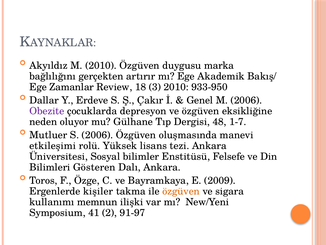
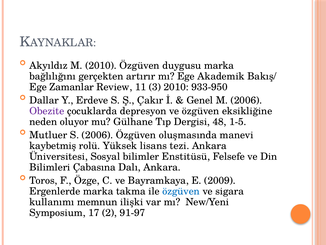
18: 18 -> 11
1-7: 1-7 -> 1-5
etkileşimi: etkileşimi -> kaybetmiş
Gösteren: Gösteren -> Çabasına
Ergenlerde kişiler: kişiler -> marka
özgüven at (181, 191) colour: orange -> blue
41: 41 -> 17
